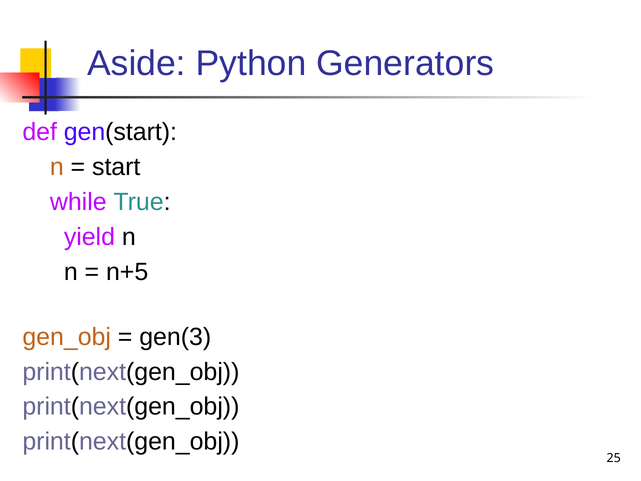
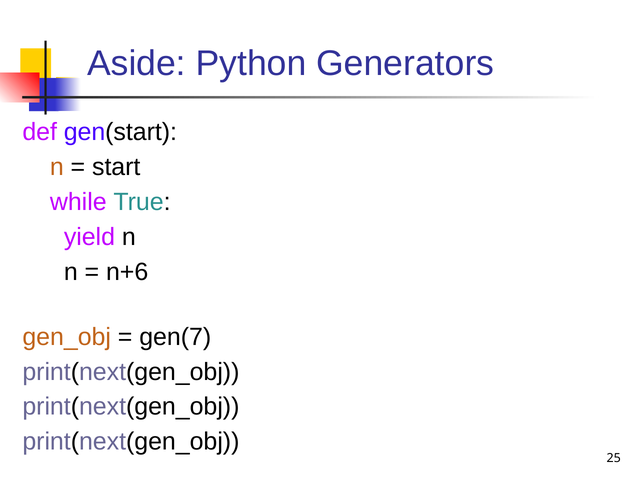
n+5: n+5 -> n+6
gen(3: gen(3 -> gen(7
